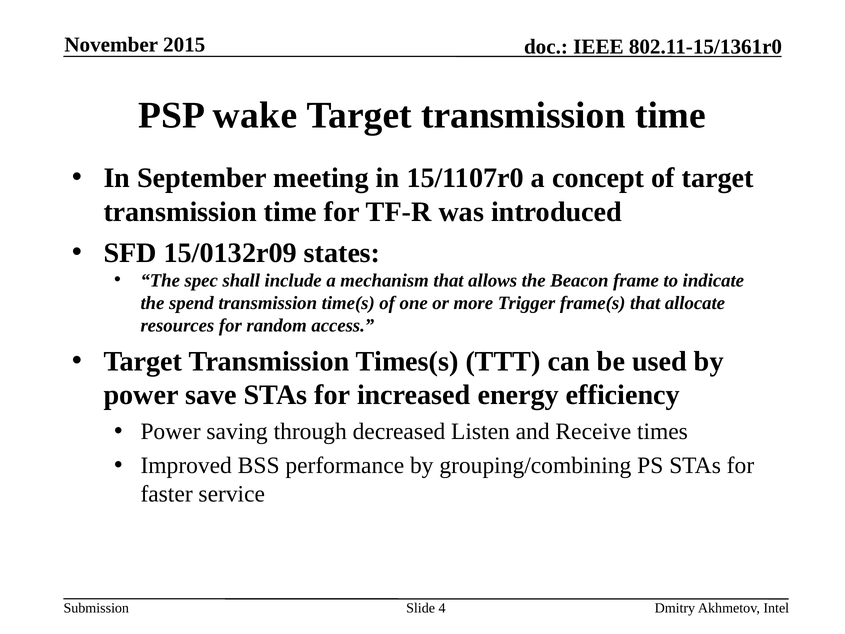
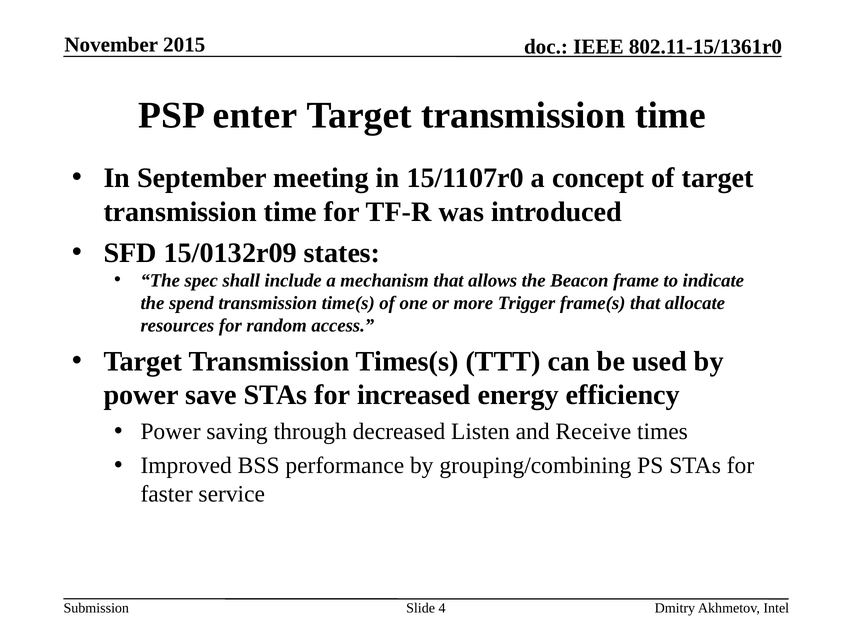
wake: wake -> enter
